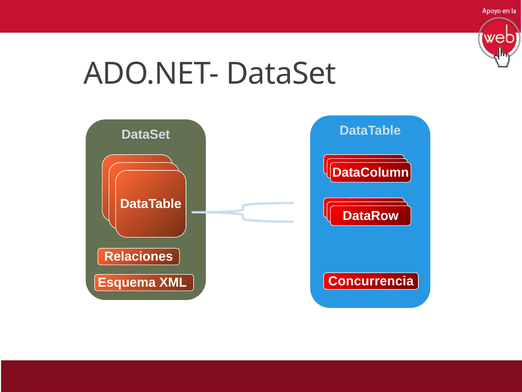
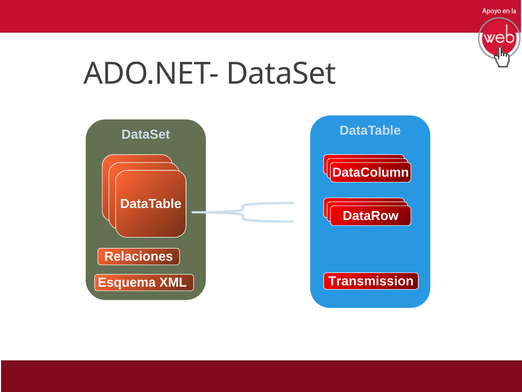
Concurrencia: Concurrencia -> Transmission
